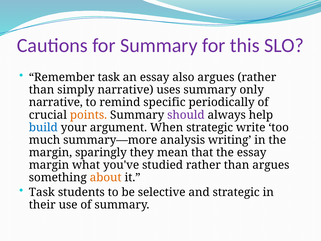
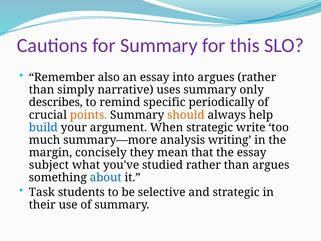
Remember task: task -> also
also: also -> into
narrative at (56, 102): narrative -> describes
should colour: purple -> orange
sparingly: sparingly -> concisely
margin at (49, 165): margin -> subject
about colour: orange -> blue
